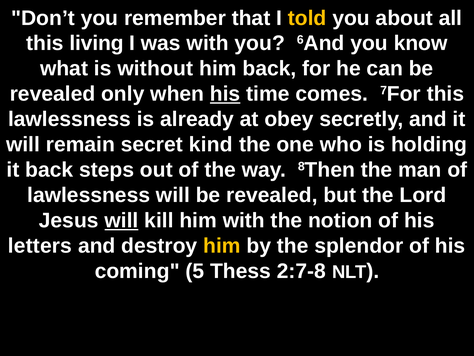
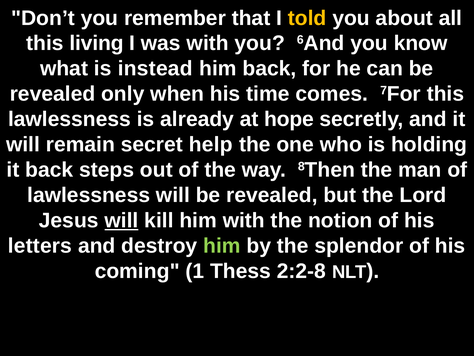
without: without -> instead
his at (225, 94) underline: present -> none
obey: obey -> hope
kind: kind -> help
him at (222, 246) colour: yellow -> light green
5: 5 -> 1
2:7-8: 2:7-8 -> 2:2-8
